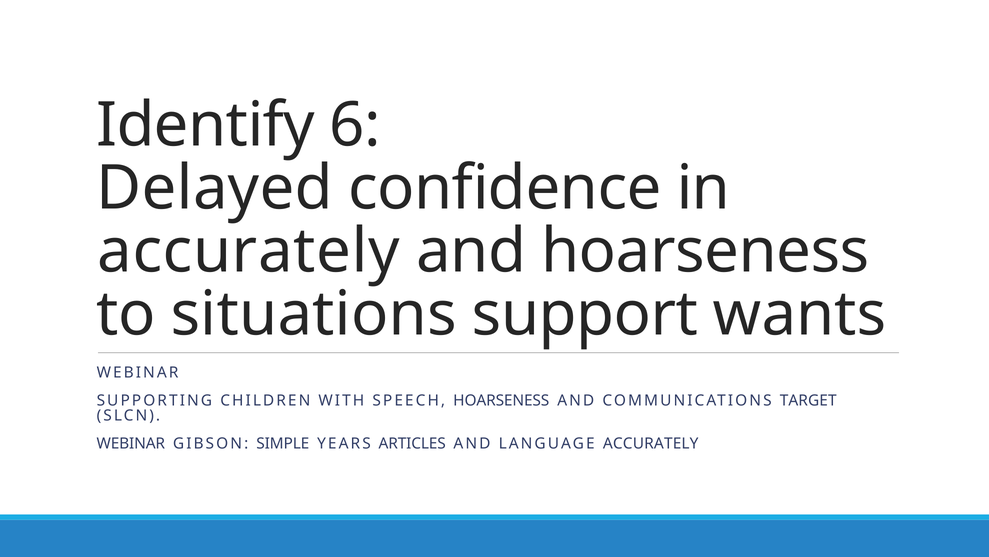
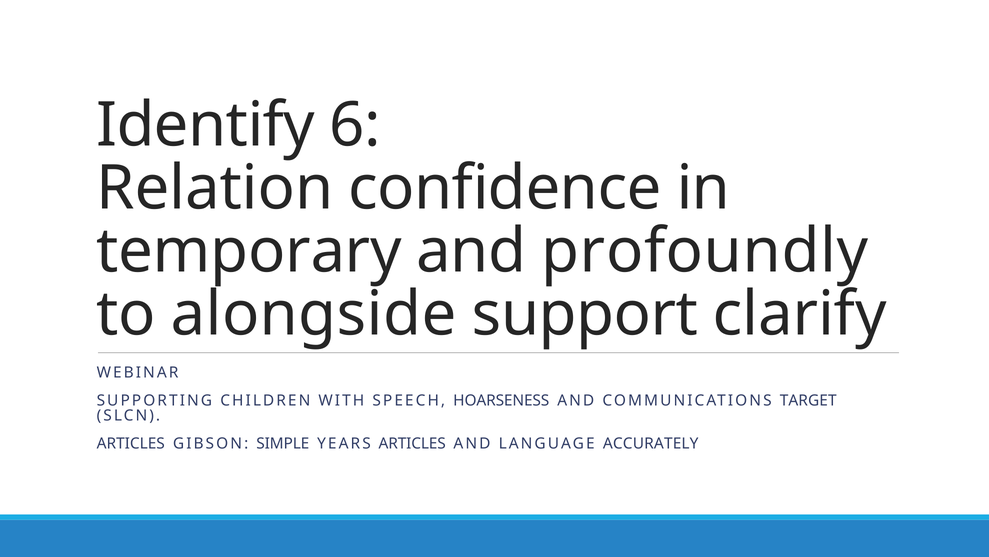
Delayed: Delayed -> Relation
accurately at (249, 251): accurately -> temporary
and hoarseness: hoarseness -> profoundly
situations: situations -> alongside
wants: wants -> clarify
WEBINAR at (131, 443): WEBINAR -> ARTICLES
